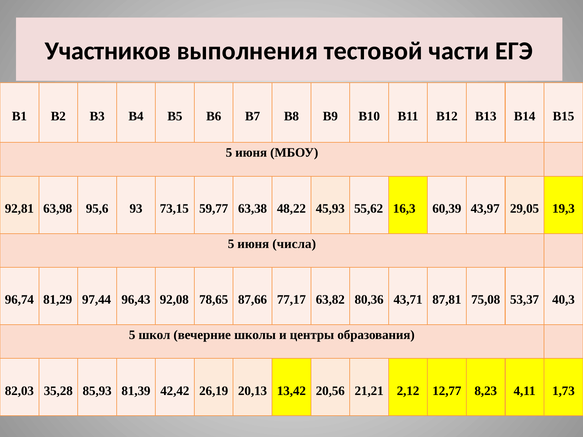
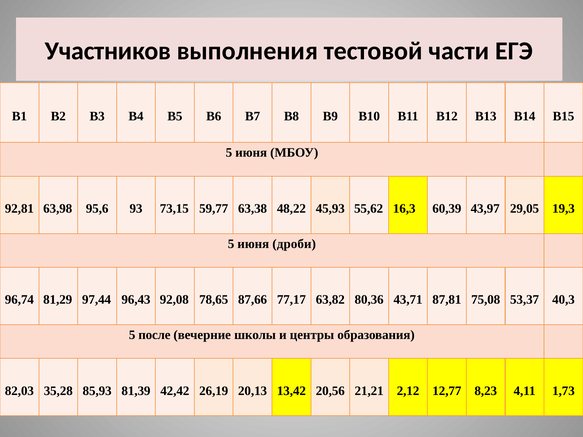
числа: числа -> дроби
школ: школ -> после
